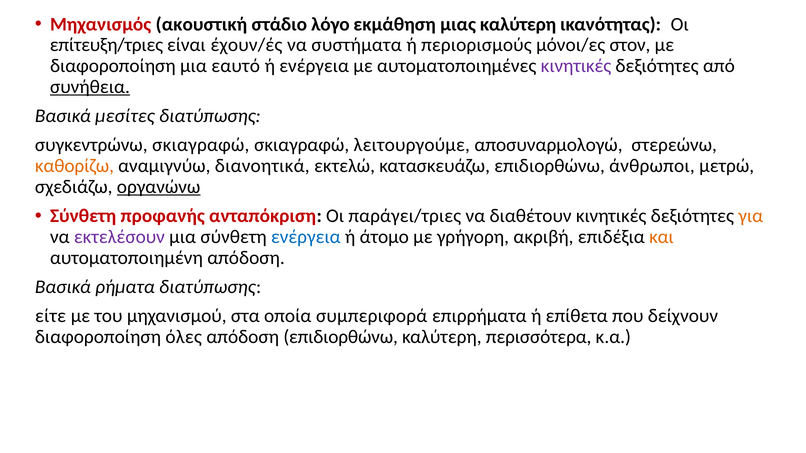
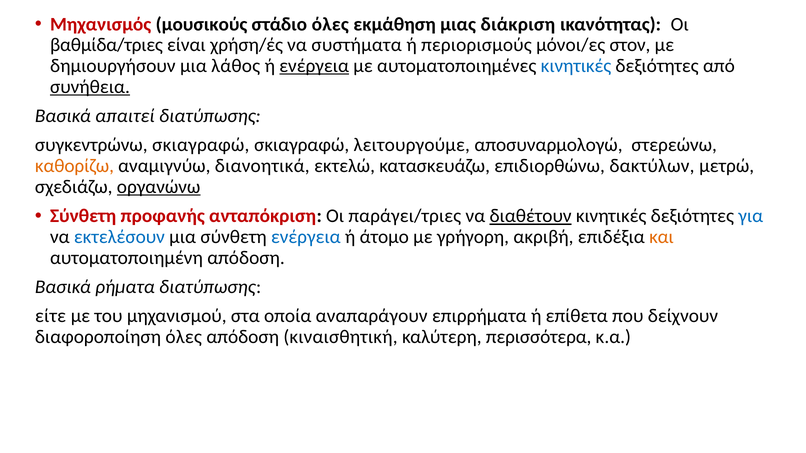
ακουστική: ακουστική -> μουσικούς
στάδιο λόγο: λόγο -> όλες
μιας καλύτερη: καλύτερη -> διάκριση
επίτευξη/τριες: επίτευξη/τριες -> βαθμίδα/τριες
έχουν/ές: έχουν/ές -> χρήση/ές
διαφοροποίηση at (113, 66): διαφοροποίηση -> δημιουργήσουν
εαυτό: εαυτό -> λάθος
ενέργεια at (314, 66) underline: none -> present
κινητικές at (576, 66) colour: purple -> blue
μεσίτες: μεσίτες -> απαιτεί
άνθρωποι: άνθρωποι -> δακτύλων
διαθέτουν underline: none -> present
για colour: orange -> blue
εκτελέσουν colour: purple -> blue
συμπεριφορά: συμπεριφορά -> αναπαράγουν
απόδοση επιδιορθώνω: επιδιορθώνω -> κιναισθητική
